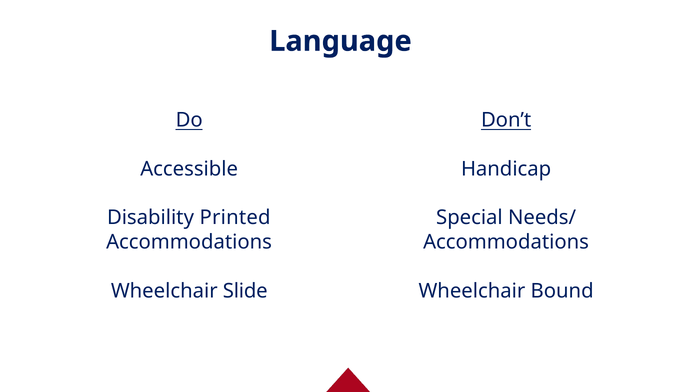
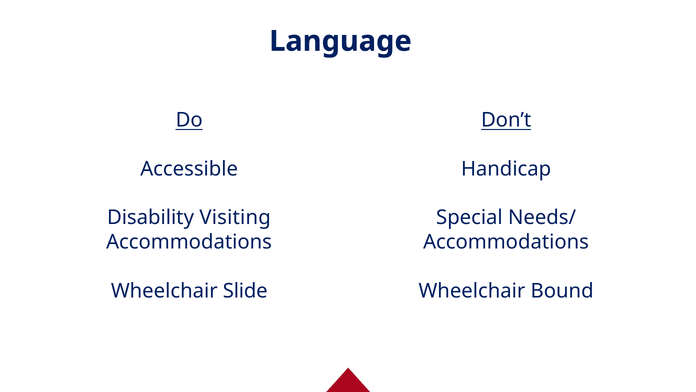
Printed: Printed -> Visiting
